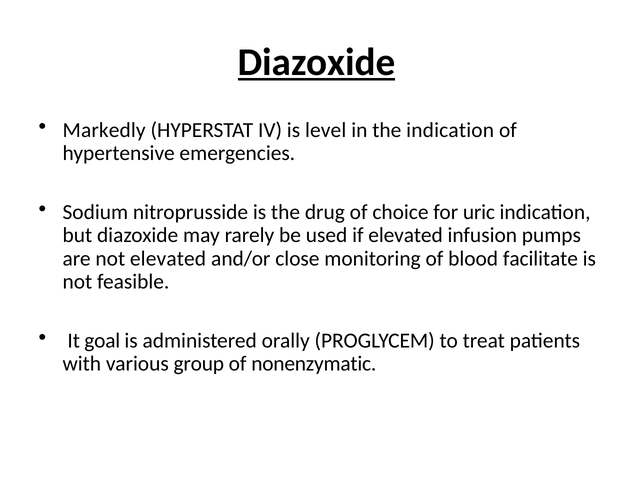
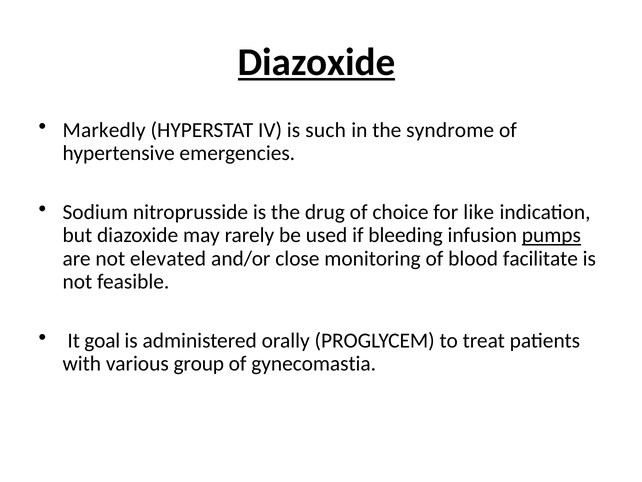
level: level -> such
the indication: indication -> syndrome
uric: uric -> like
if elevated: elevated -> bleeding
pumps underline: none -> present
nonenzymatic: nonenzymatic -> gynecomastia
